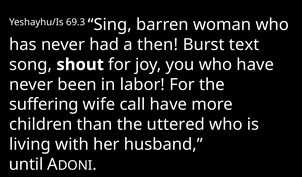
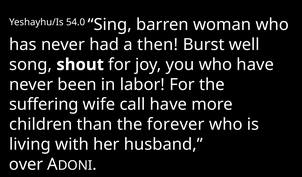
69.3: 69.3 -> 54.0
text: text -> well
uttered: uttered -> forever
until: until -> over
